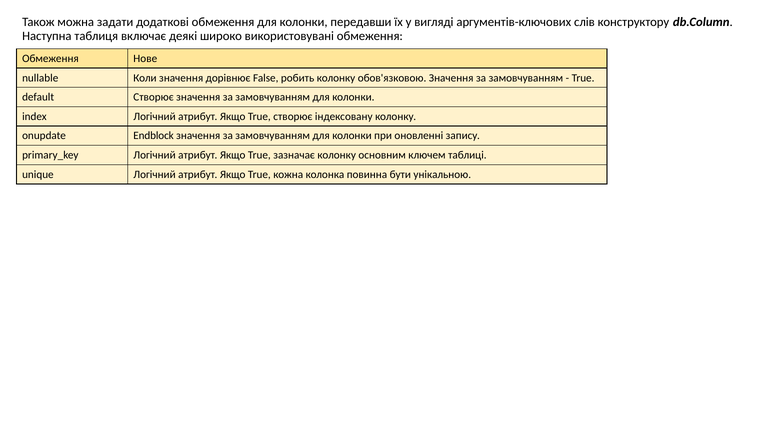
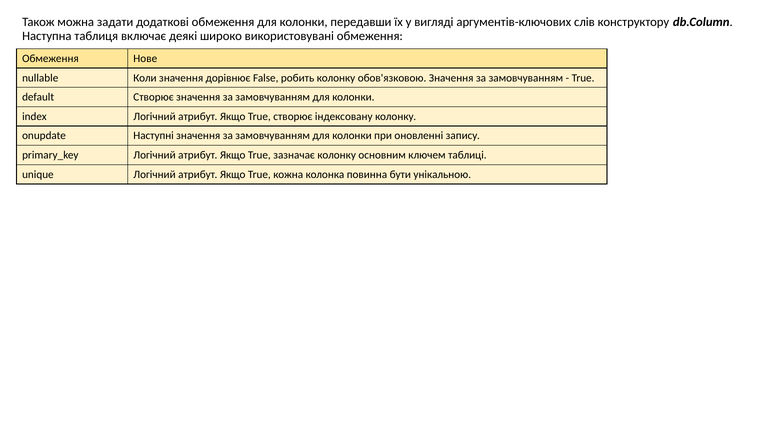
Endblock: Endblock -> Наступні
